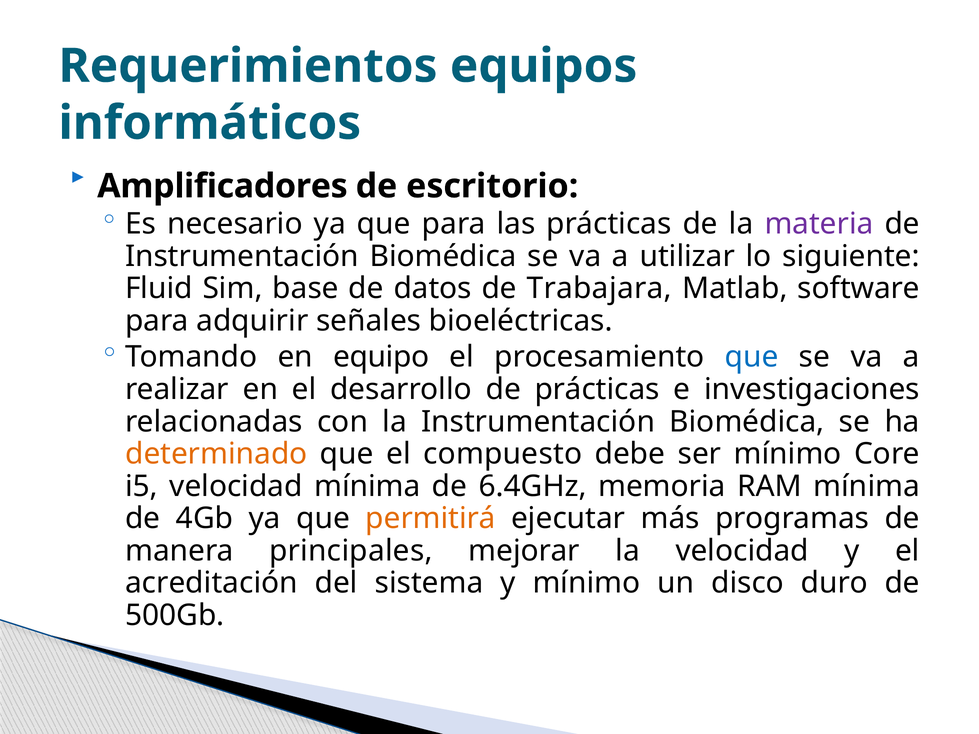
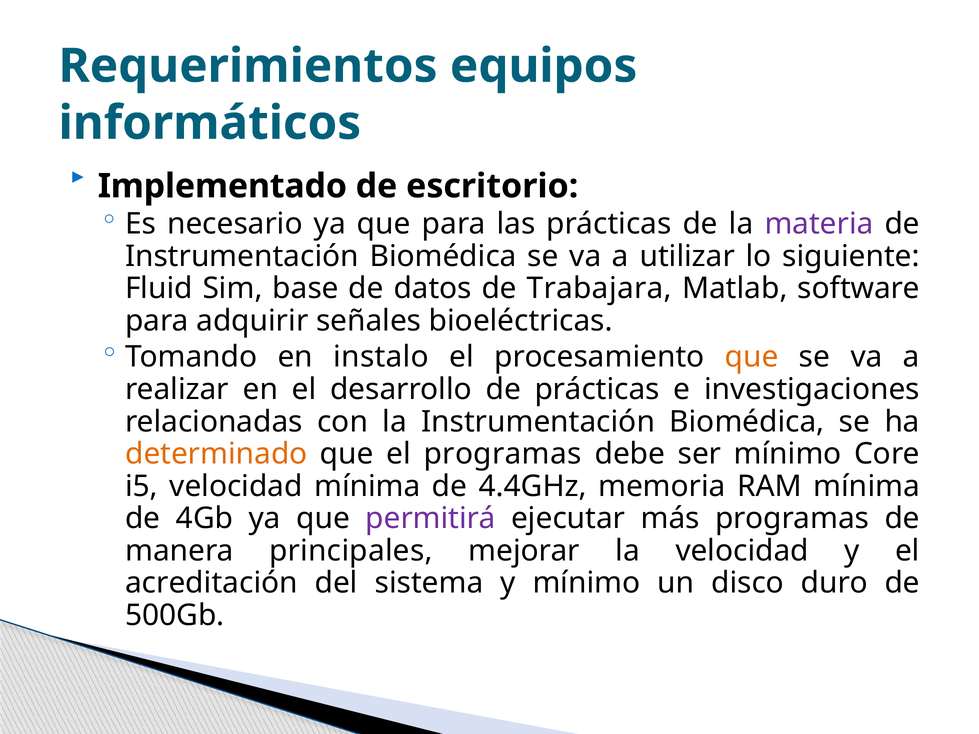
Amplificadores: Amplificadores -> Implementado
equipo: equipo -> instalo
que at (752, 357) colour: blue -> orange
el compuesto: compuesto -> programas
6.4GHz: 6.4GHz -> 4.4GHz
permitirá colour: orange -> purple
